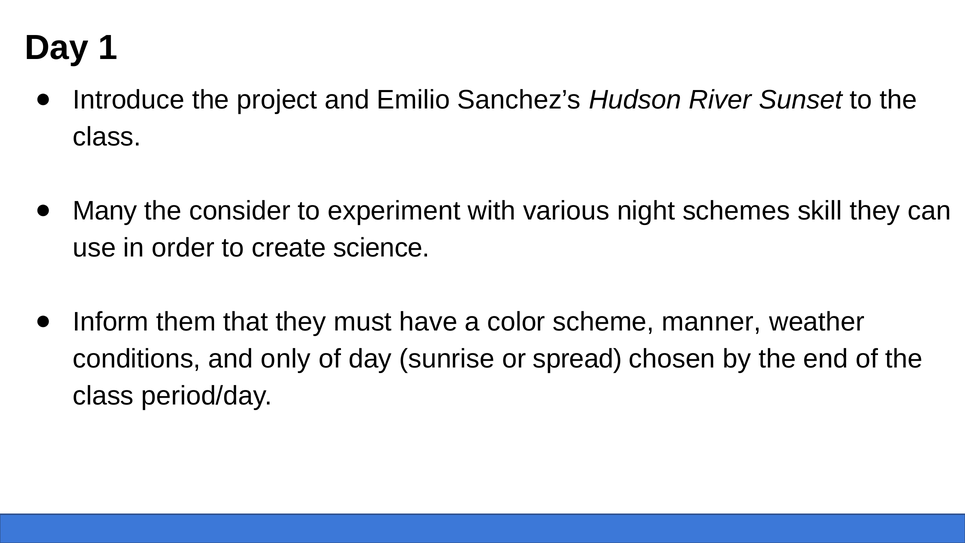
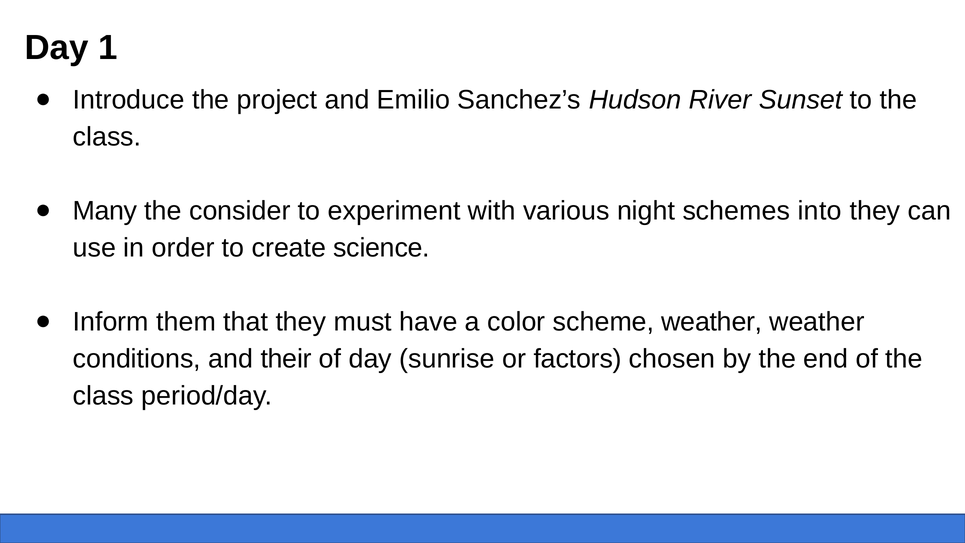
skill: skill -> into
scheme manner: manner -> weather
only: only -> their
spread: spread -> factors
